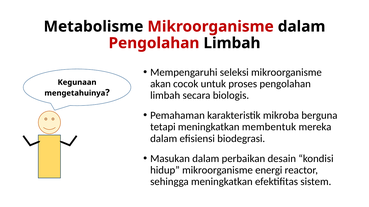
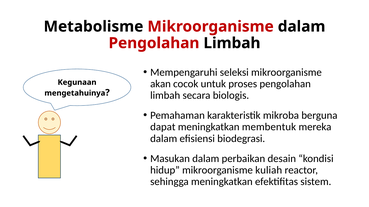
tetapi: tetapi -> dapat
energi: energi -> kuliah
